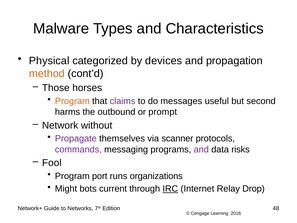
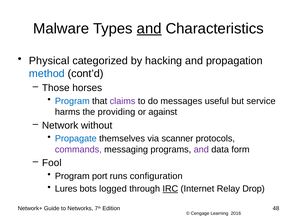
and at (149, 29) underline: none -> present
devices: devices -> hacking
method colour: orange -> blue
Program at (72, 101) colour: orange -> blue
second: second -> service
outbound: outbound -> providing
prompt: prompt -> against
Propagate colour: purple -> blue
risks: risks -> form
organizations: organizations -> configuration
Might: Might -> Lures
current: current -> logged
